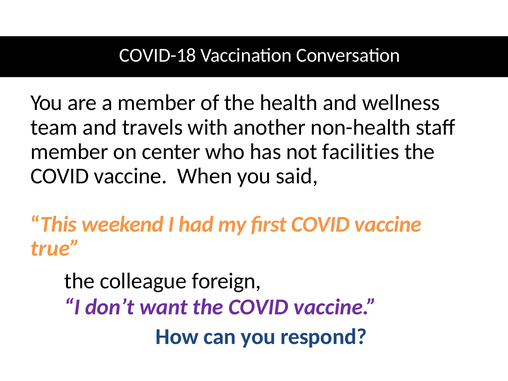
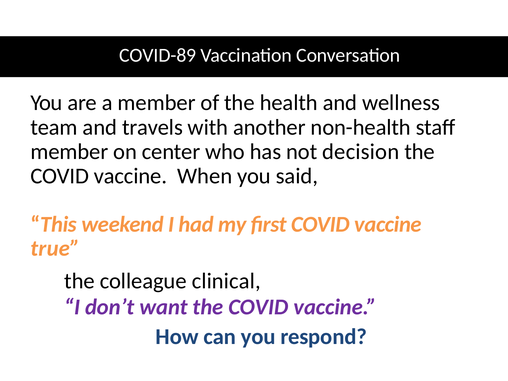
COVID-18: COVID-18 -> COVID-89
facilities: facilities -> decision
foreign: foreign -> clinical
